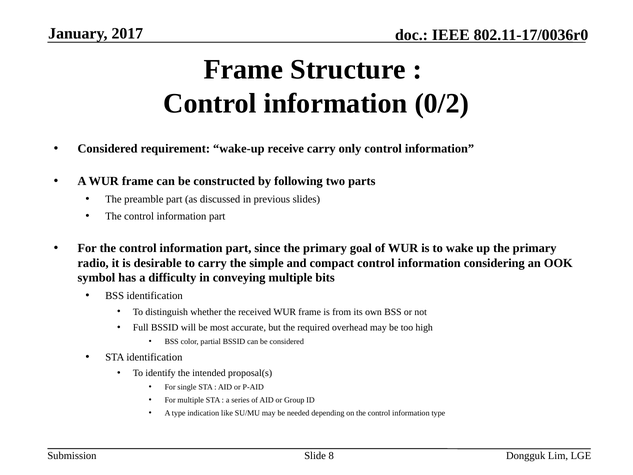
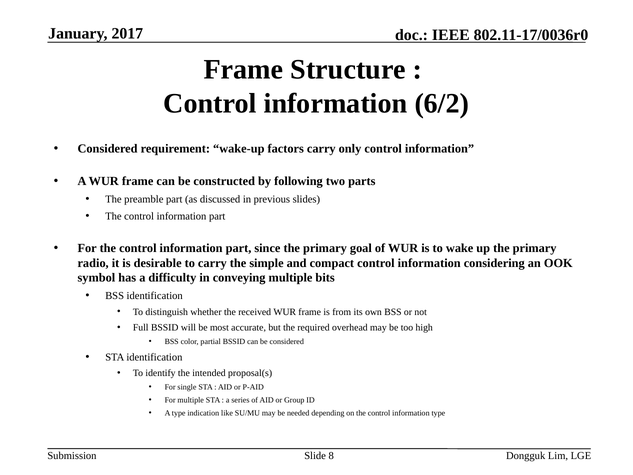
0/2: 0/2 -> 6/2
receive: receive -> factors
